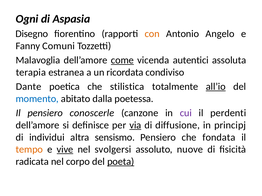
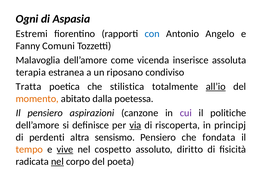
Disegno: Disegno -> Estremi
con colour: orange -> blue
come underline: present -> none
autentici: autentici -> inserisce
ricordata: ricordata -> riposano
Dante: Dante -> Tratta
momento colour: blue -> orange
conoscerle: conoscerle -> aspirazioni
perdenti: perdenti -> politiche
diffusione: diffusione -> riscoperta
individui: individui -> perdenti
svolgersi: svolgersi -> cospetto
nuove: nuove -> diritto
nel at (57, 162) underline: none -> present
poeta underline: present -> none
